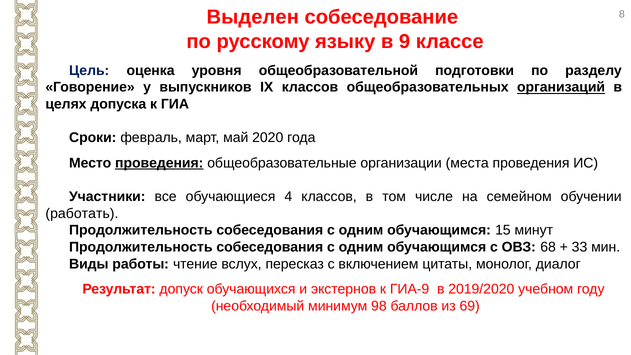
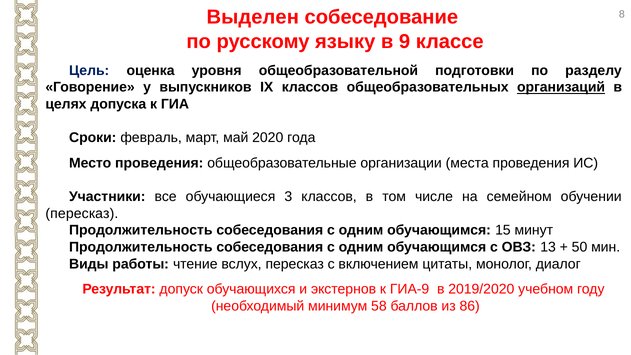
проведения at (159, 163) underline: present -> none
4: 4 -> 3
работать at (82, 213): работать -> пересказ
68: 68 -> 13
33: 33 -> 50
98: 98 -> 58
69: 69 -> 86
